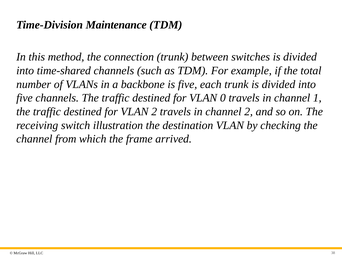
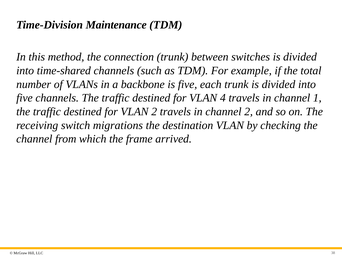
0: 0 -> 4
illustration: illustration -> migrations
